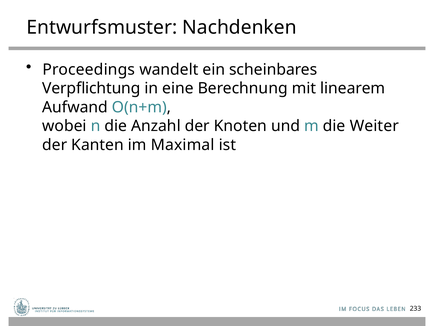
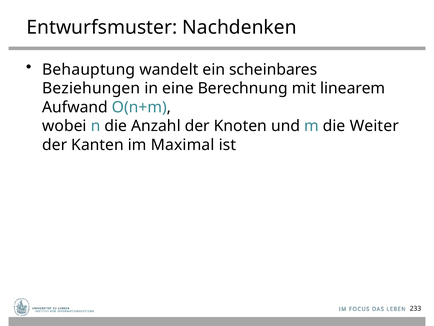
Proceedings: Proceedings -> Behauptung
Verpflichtung: Verpflichtung -> Beziehungen
